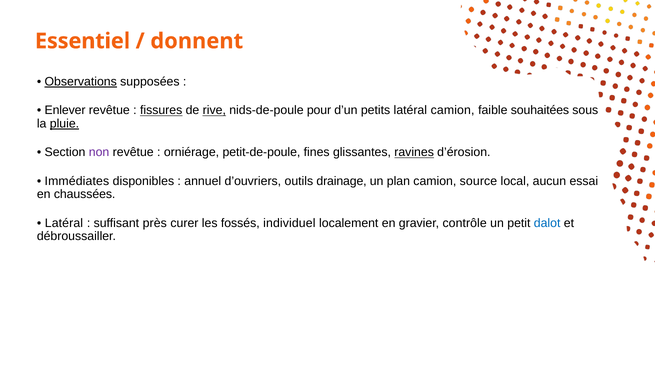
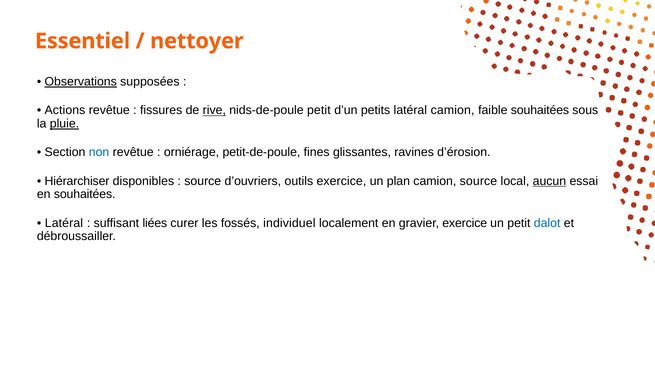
donnent: donnent -> nettoyer
Enlever: Enlever -> Actions
fissures underline: present -> none
nids-de-poule pour: pour -> petit
non colour: purple -> blue
ravines underline: present -> none
Immédiates: Immédiates -> Hiérarchiser
annuel at (203, 181): annuel -> source
outils drainage: drainage -> exercice
aucun underline: none -> present
en chaussées: chaussées -> souhaitées
près: près -> liées
gravier contrôle: contrôle -> exercice
